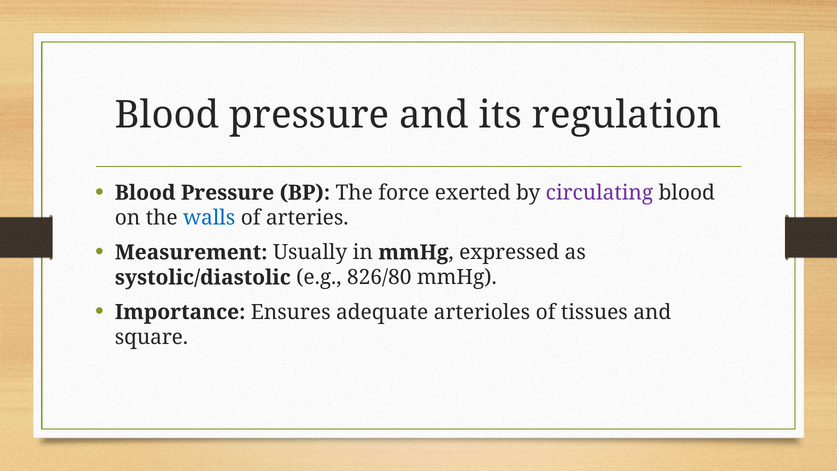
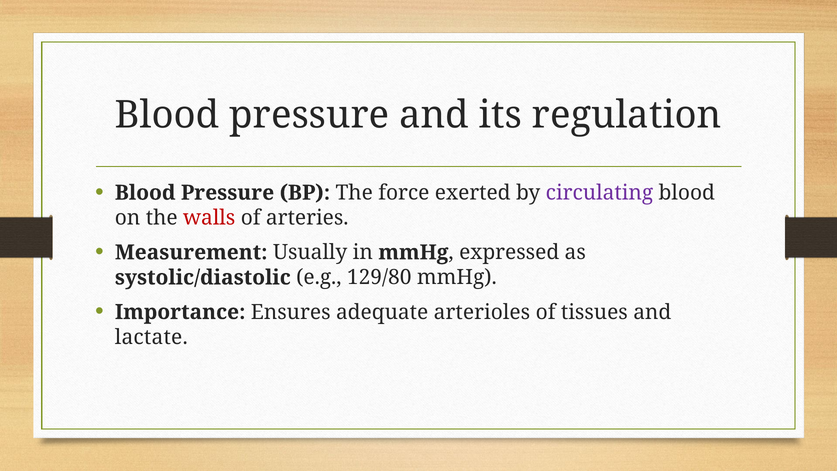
walls colour: blue -> red
826/80: 826/80 -> 129/80
square: square -> lactate
